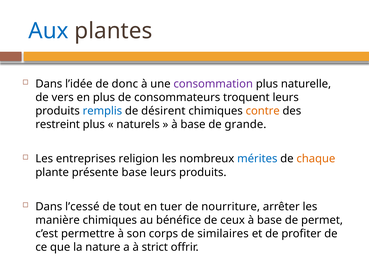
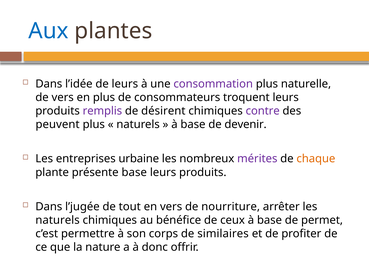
de donc: donc -> leurs
remplis colour: blue -> purple
contre colour: orange -> purple
restreint: restreint -> peuvent
grande: grande -> devenir
religion: religion -> urbaine
mérites colour: blue -> purple
l’cessé: l’cessé -> l’jugée
en tuer: tuer -> vers
manière at (58, 220): manière -> naturels
strict: strict -> donc
